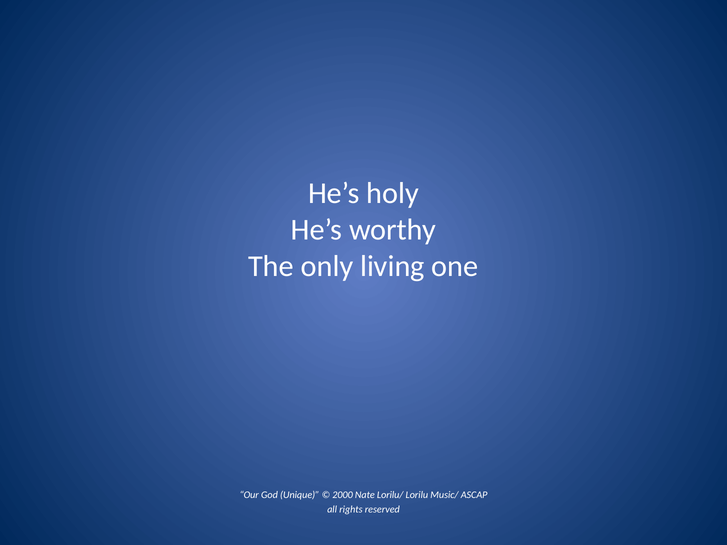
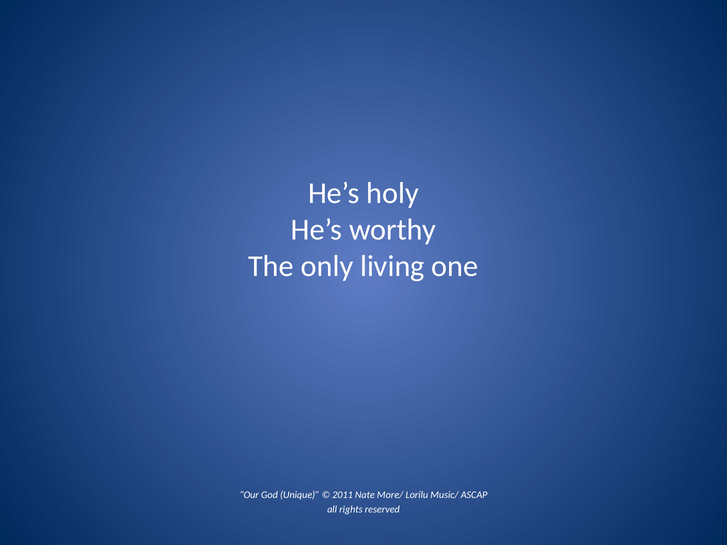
2000: 2000 -> 2011
Lorilu/: Lorilu/ -> More/
